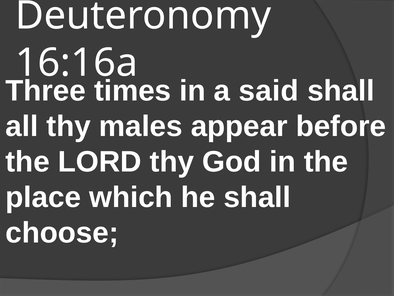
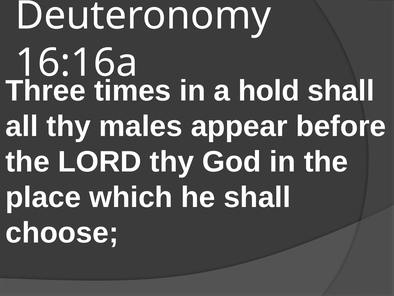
said: said -> hold
